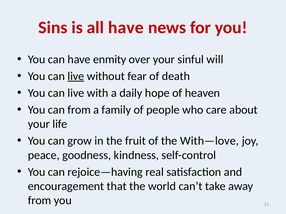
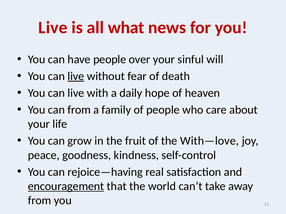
Sins at (53, 28): Sins -> Live
all have: have -> what
have enmity: enmity -> people
encouragement underline: none -> present
